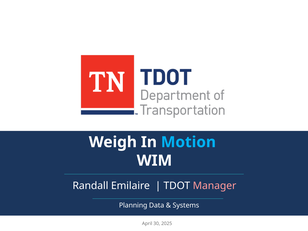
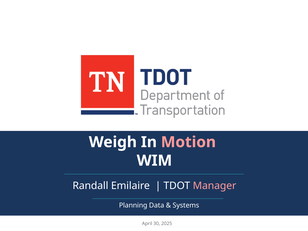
Motion colour: light blue -> pink
